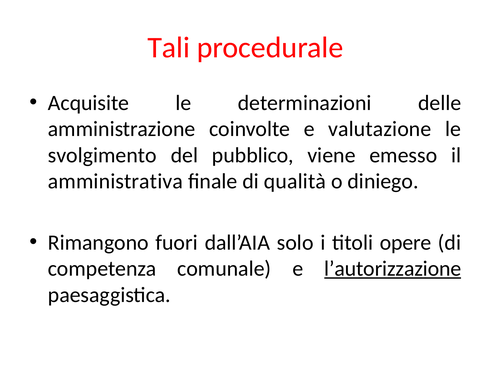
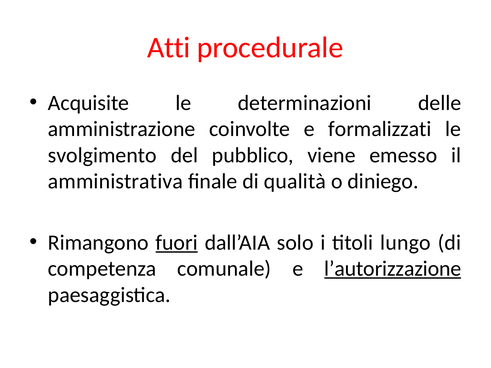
Tali: Tali -> Atti
valutazione: valutazione -> formalizzati
fuori underline: none -> present
opere: opere -> lungo
